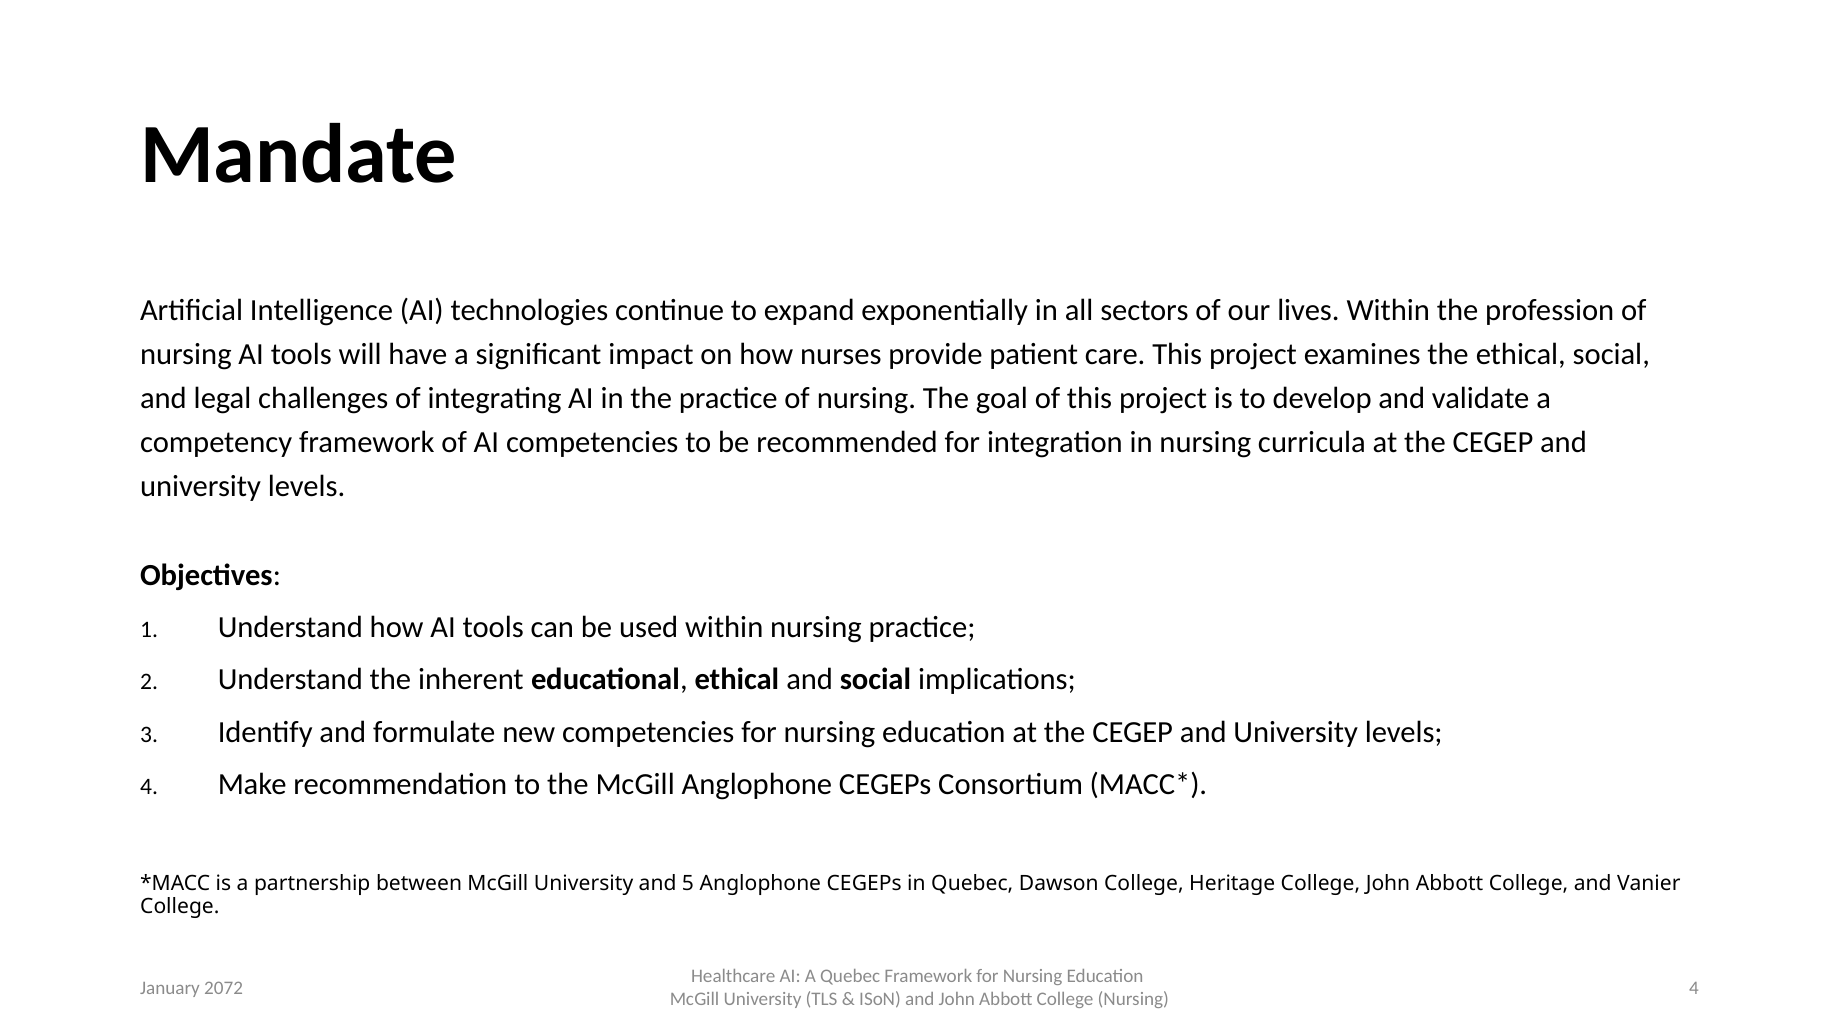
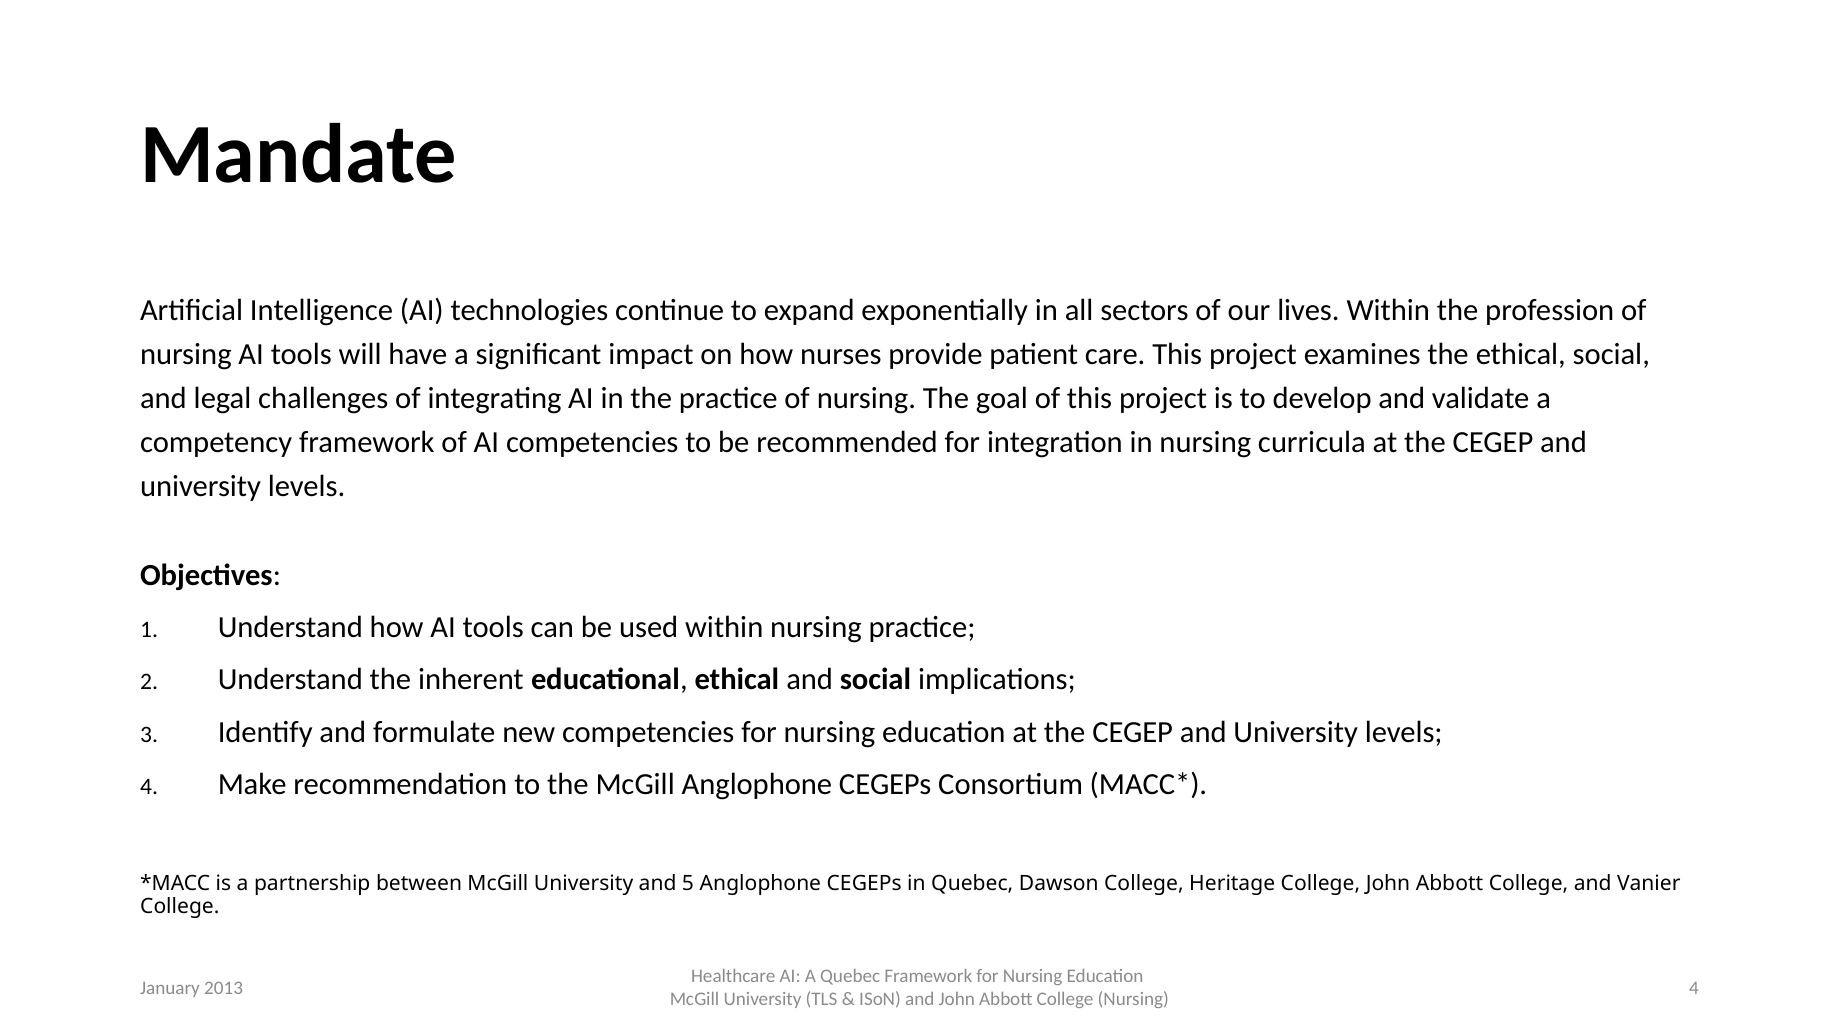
2072: 2072 -> 2013
